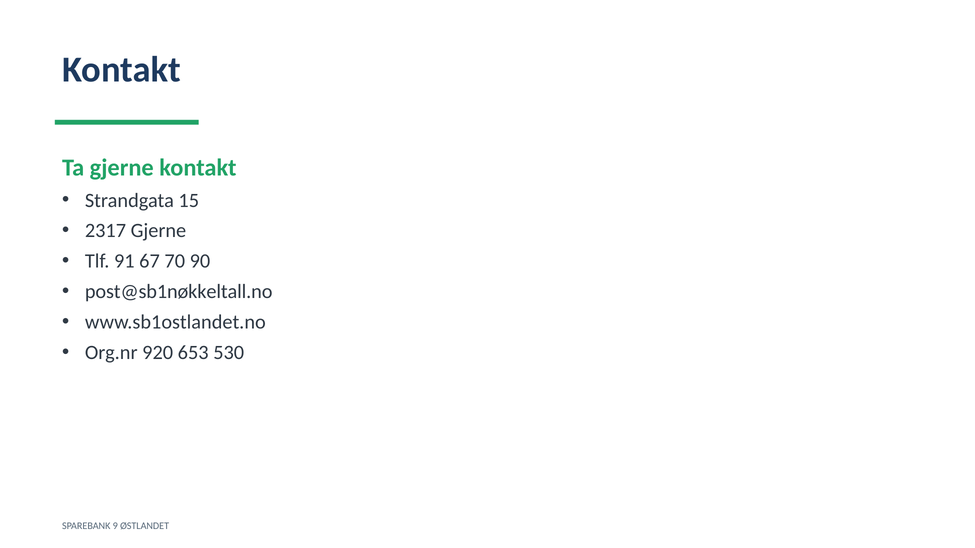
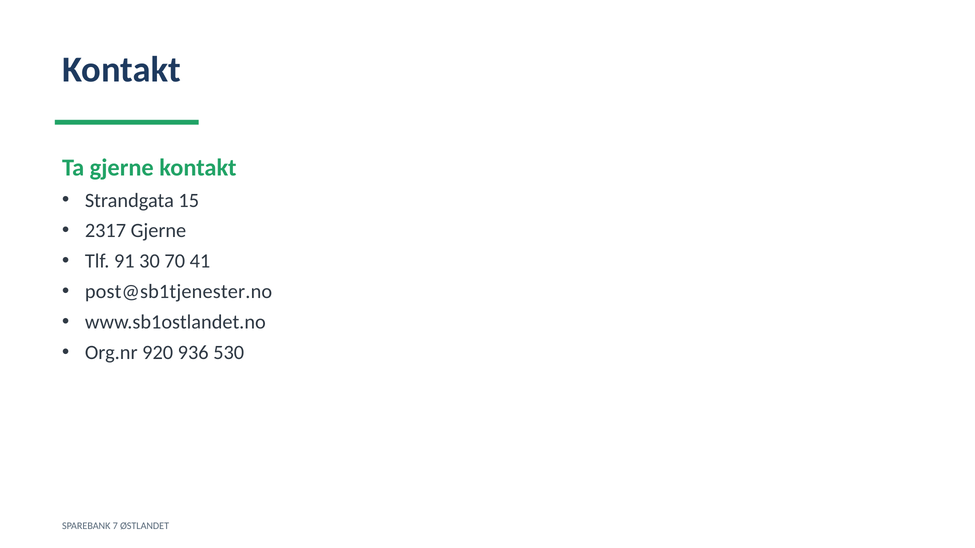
67: 67 -> 30
90: 90 -> 41
post@sb1nøkkeltall.no: post@sb1nøkkeltall.no -> post@sb1tjenester.no
653: 653 -> 936
9: 9 -> 7
